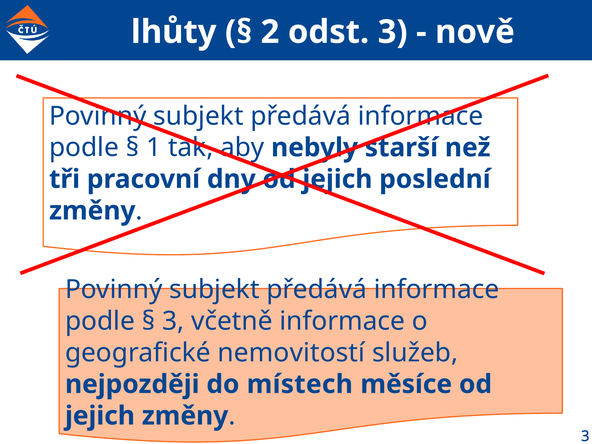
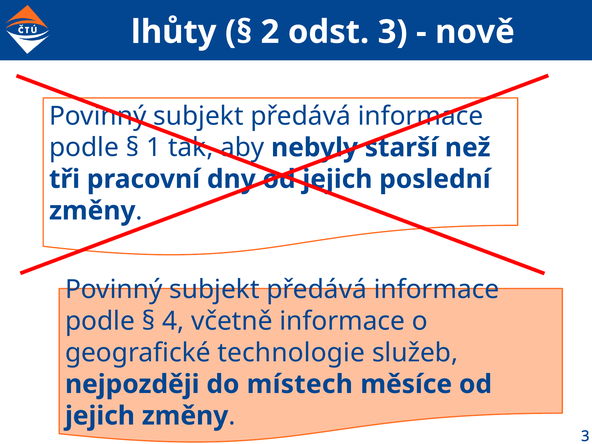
3 at (173, 321): 3 -> 4
nemovitostí: nemovitostí -> technologie
